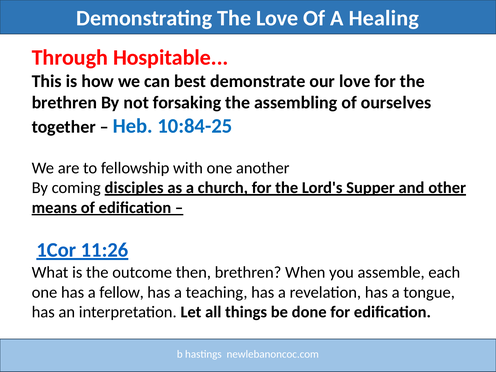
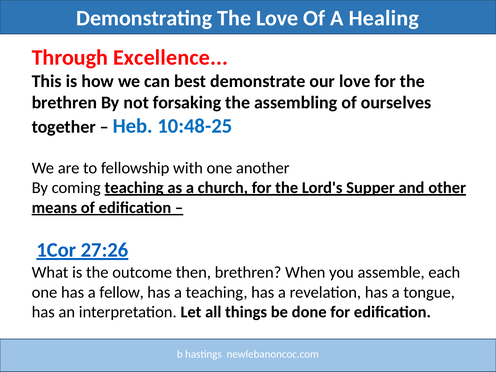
Hospitable: Hospitable -> Excellence
10:84-25: 10:84-25 -> 10:48-25
coming disciples: disciples -> teaching
11:26: 11:26 -> 27:26
